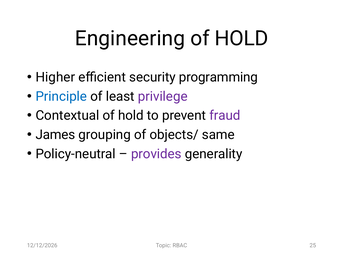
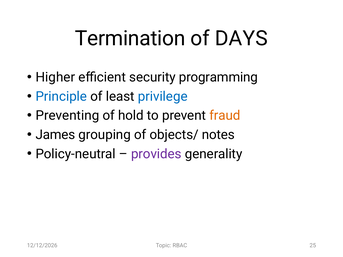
Engineering: Engineering -> Termination
HOLD at (241, 38): HOLD -> DAYS
privilege colour: purple -> blue
Contextual: Contextual -> Preventing
fraud colour: purple -> orange
same: same -> notes
